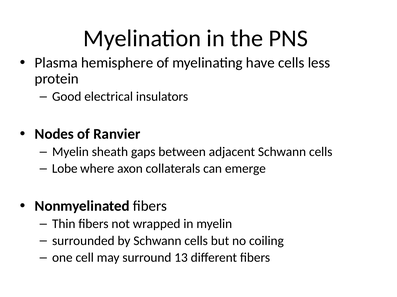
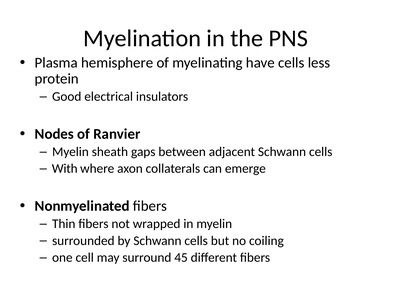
Lobe: Lobe -> With
13: 13 -> 45
